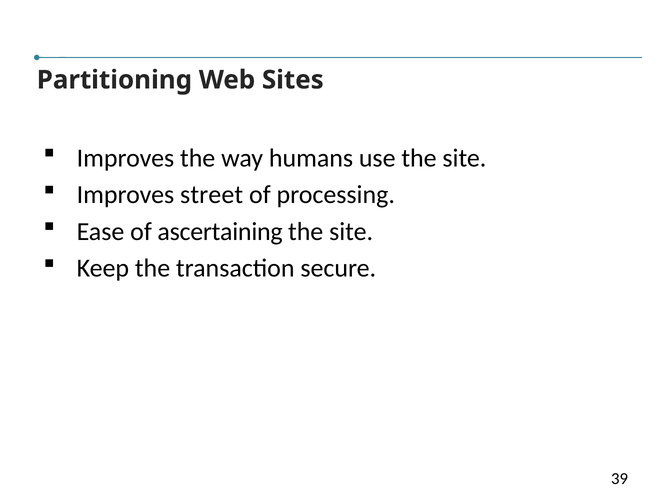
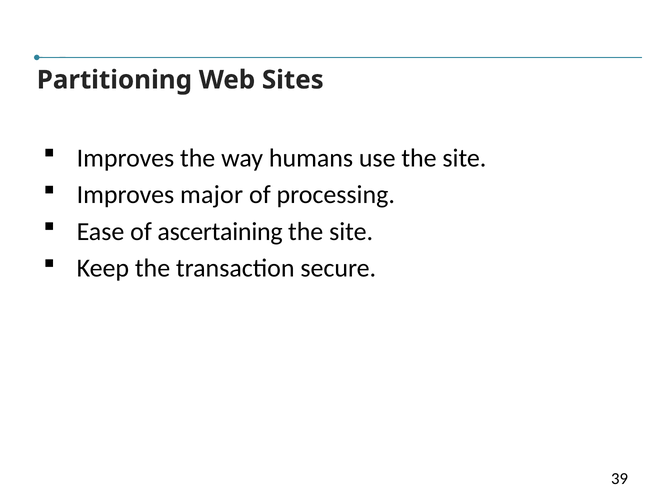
street: street -> major
